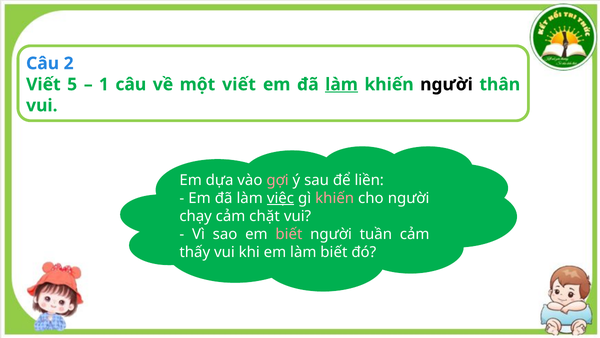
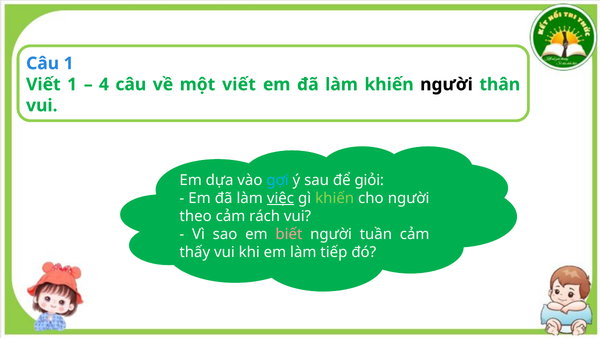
Câu 2: 2 -> 1
Viết 5: 5 -> 1
1: 1 -> 4
làm at (342, 84) underline: present -> none
gợi colour: pink -> light blue
liền: liền -> giỏi
khiến at (335, 198) colour: pink -> light green
chạy: chạy -> theo
chặt: chặt -> rách
làm biết: biết -> tiếp
